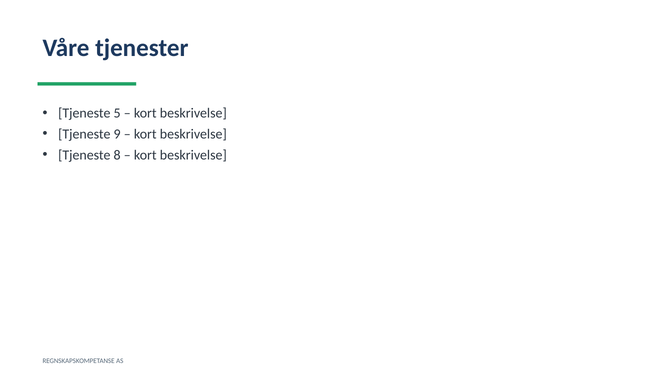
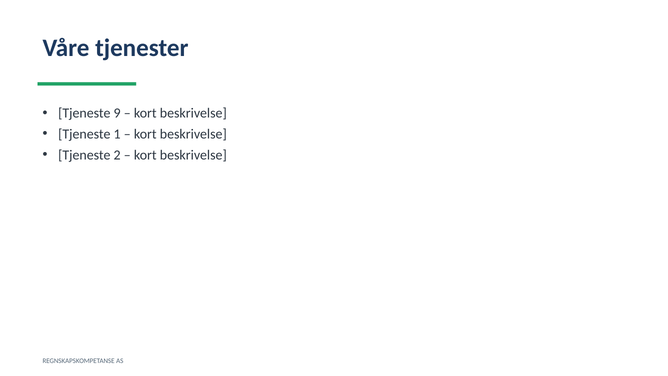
5: 5 -> 9
9: 9 -> 1
8: 8 -> 2
